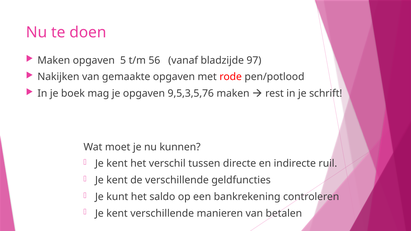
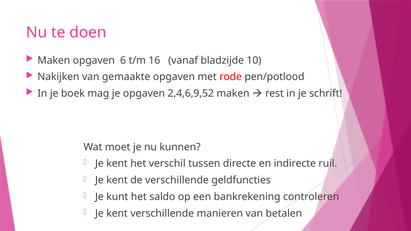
5: 5 -> 6
56: 56 -> 16
97: 97 -> 10
9,5,3,5,76: 9,5,3,5,76 -> 2,4,6,9,52
